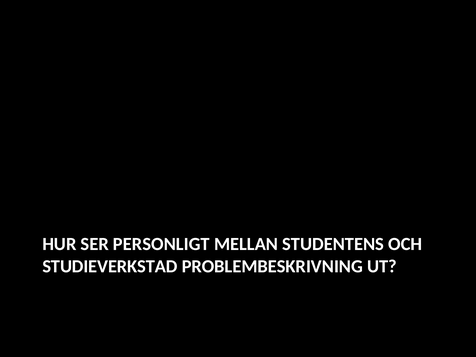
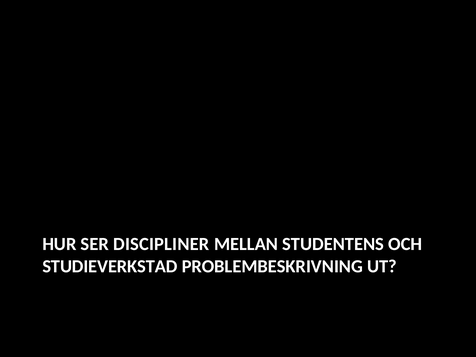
PERSONLIGT: PERSONLIGT -> DISCIPLINER
